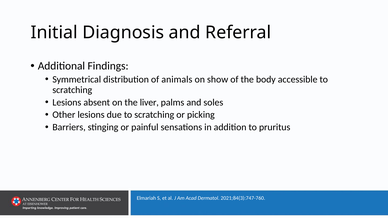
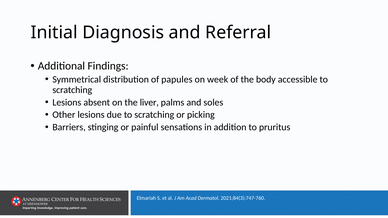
animals: animals -> papules
show: show -> week
